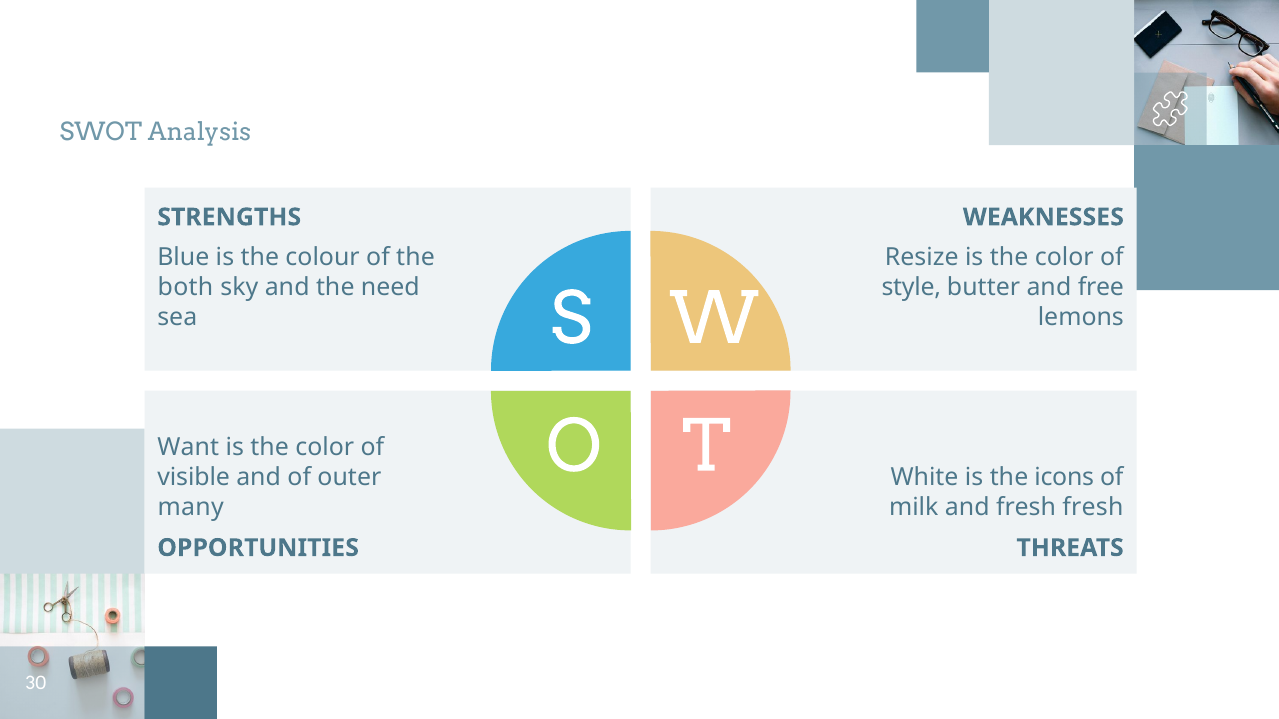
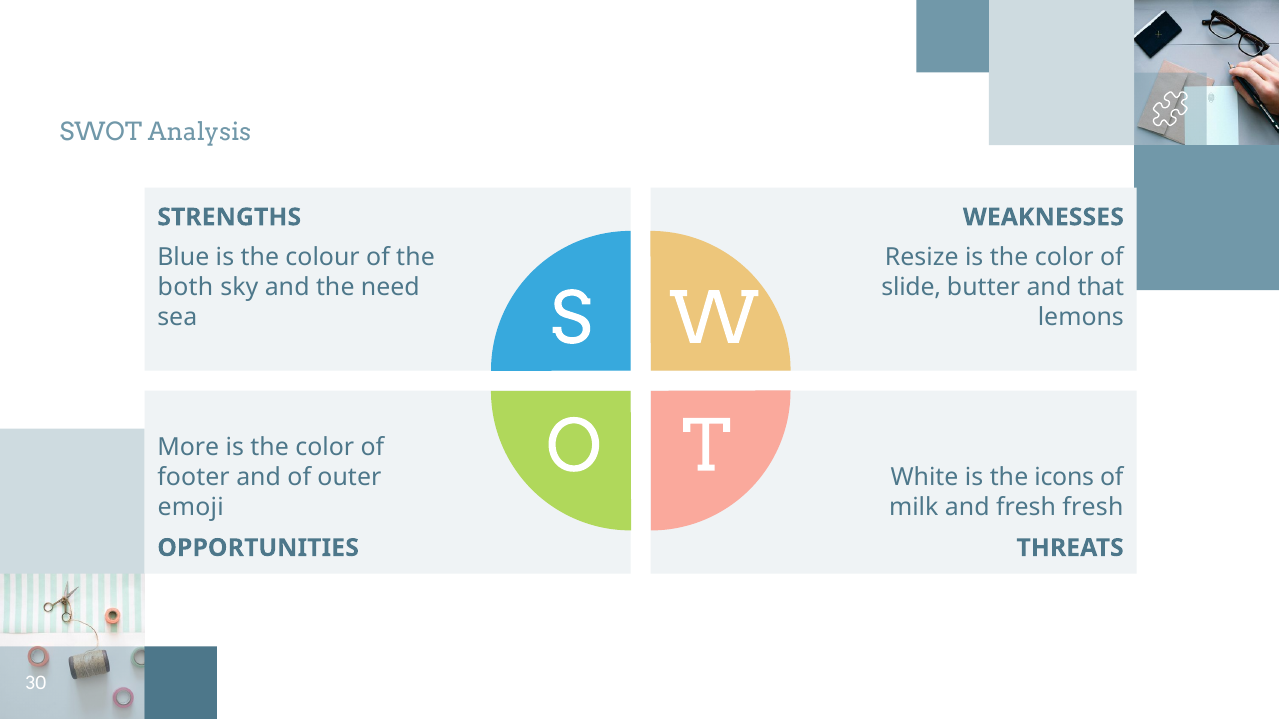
style: style -> slide
free: free -> that
Want: Want -> More
visible: visible -> footer
many: many -> emoji
